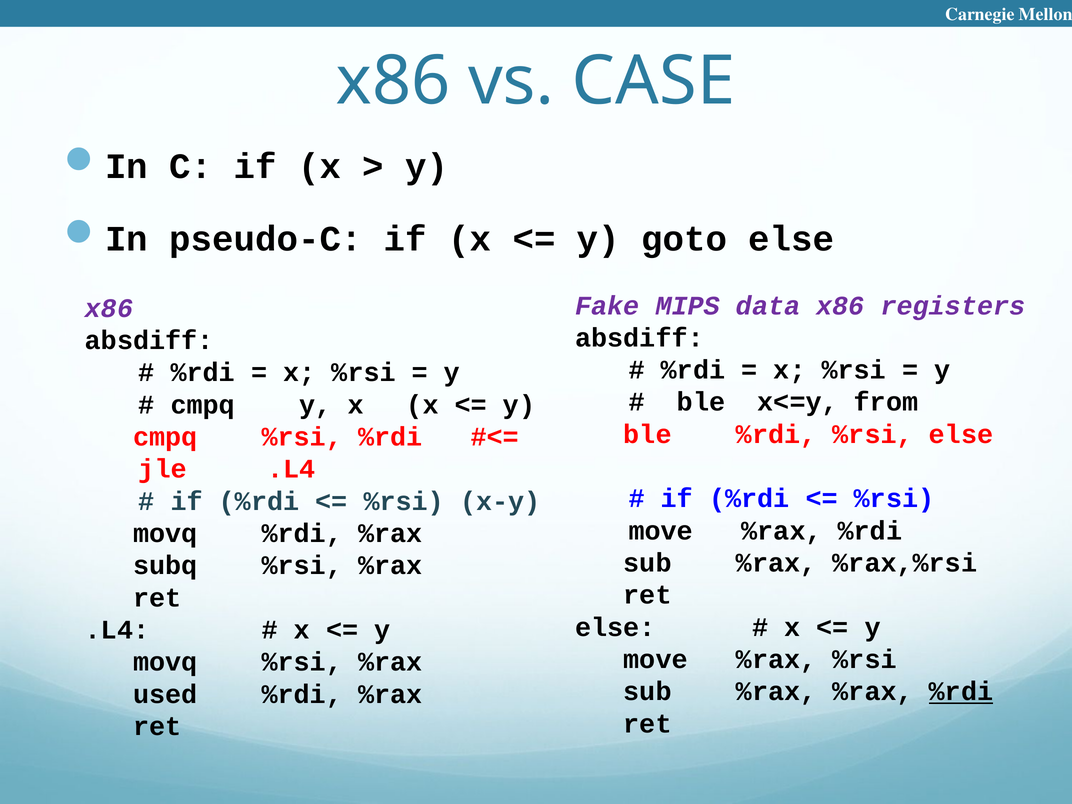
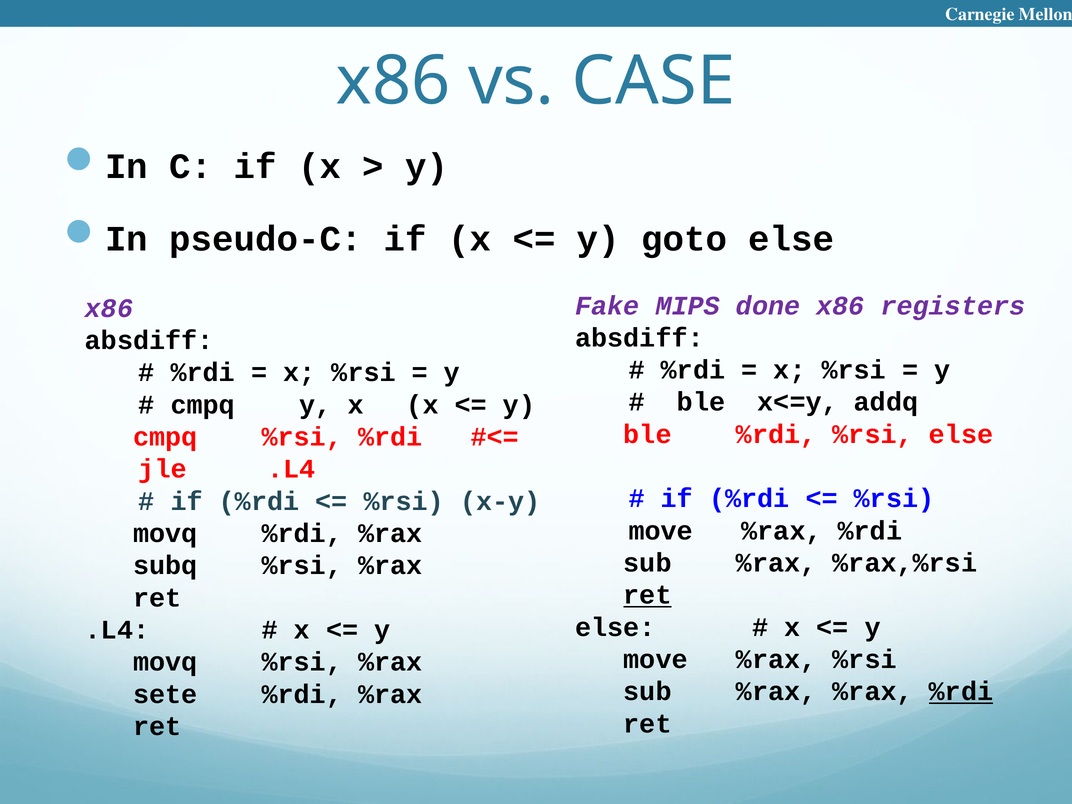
data: data -> done
from: from -> addq
ret at (647, 595) underline: none -> present
used: used -> sete
